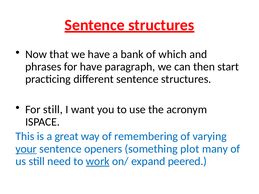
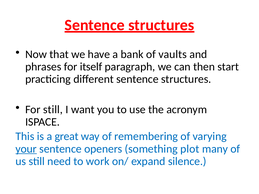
which: which -> vaults
for have: have -> itself
work underline: present -> none
peered: peered -> silence
